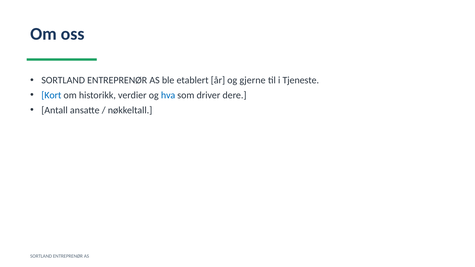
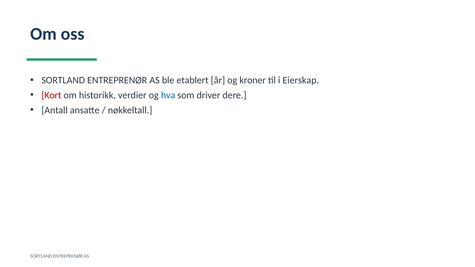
gjerne: gjerne -> kroner
Tjeneste: Tjeneste -> Eierskap
Kort colour: blue -> red
